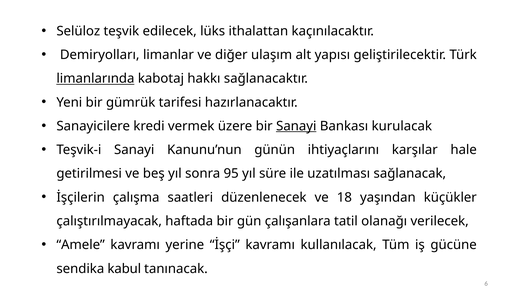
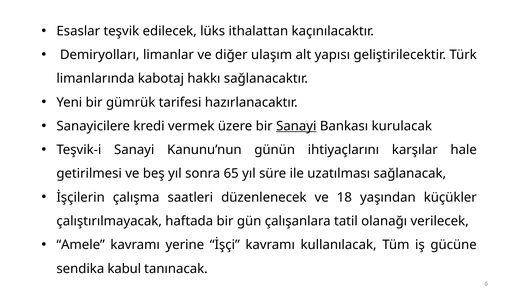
Selüloz: Selüloz -> Esaslar
limanlarında underline: present -> none
95: 95 -> 65
